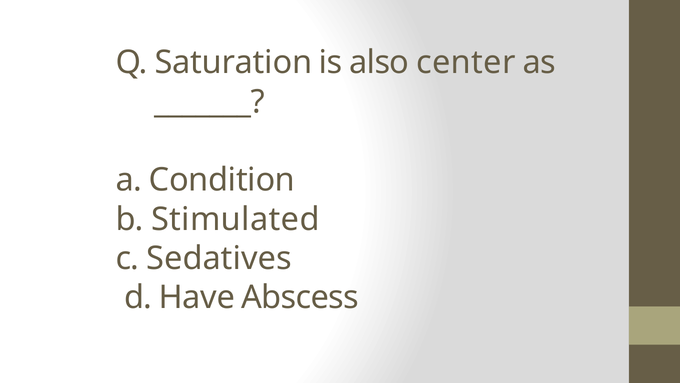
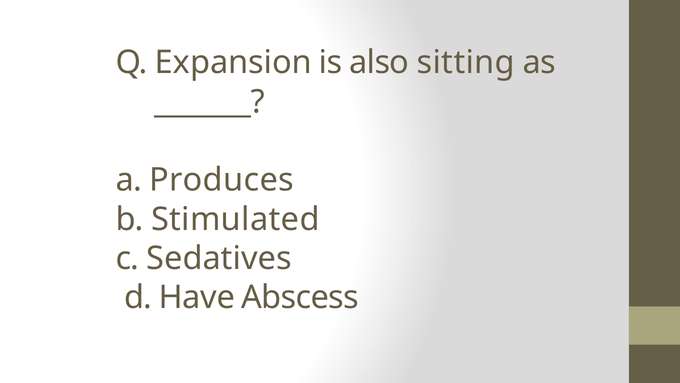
Saturation: Saturation -> Expansion
center: center -> sitting
Condition: Condition -> Produces
